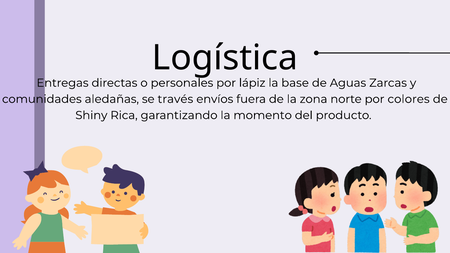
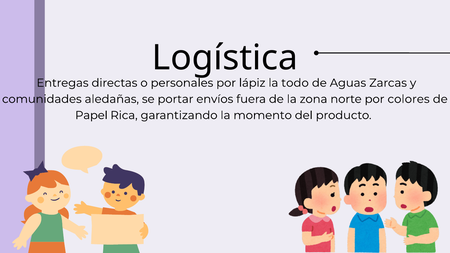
base: base -> todo
través: través -> portar
Shiny: Shiny -> Papel
